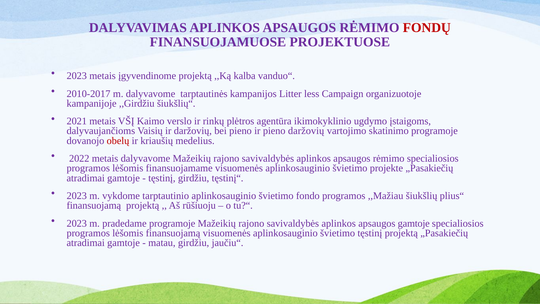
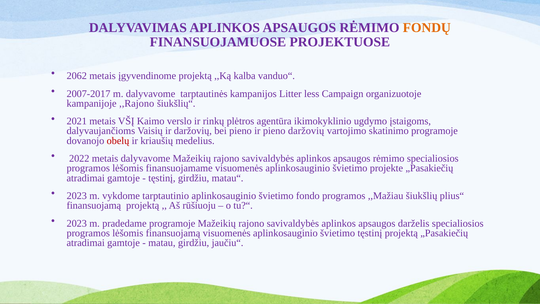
FONDŲ colour: red -> orange
2023 at (77, 76): 2023 -> 2062
2010-2017: 2010-2017 -> 2007-2017
,,Girdžiu: ,,Girdžiu -> ,,Rajono
tęstinį“: tęstinį“ -> matau“
apsaugos gamtoje: gamtoje -> darželis
